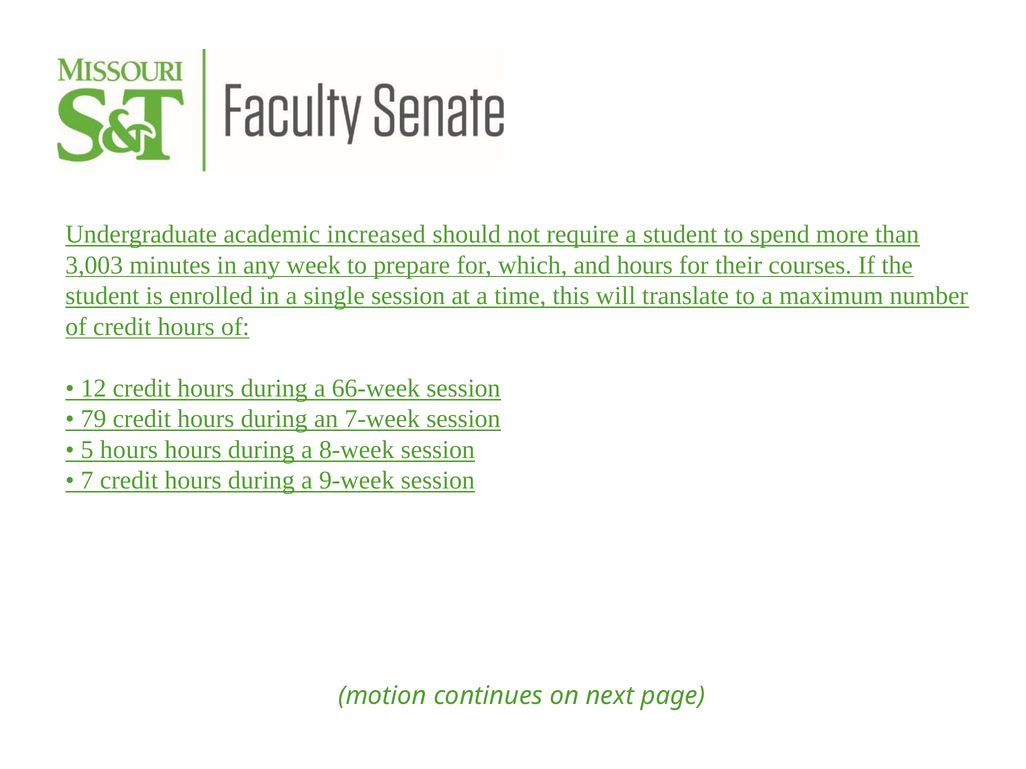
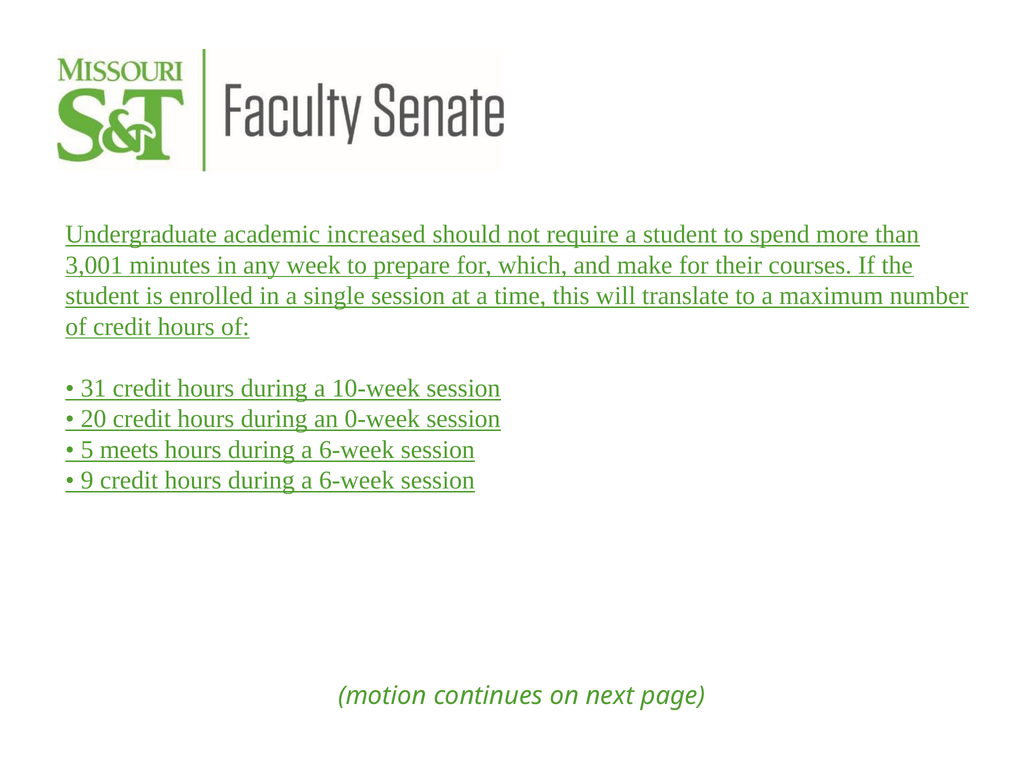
3,003: 3,003 -> 3,001
and hours: hours -> make
12: 12 -> 31
66-week: 66-week -> 10-week
79: 79 -> 20
7-week: 7-week -> 0-week
5 hours: hours -> meets
8-week at (357, 450): 8-week -> 6-week
7: 7 -> 9
9-week at (357, 481): 9-week -> 6-week
